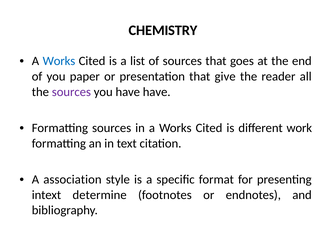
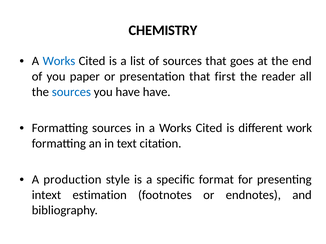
give: give -> first
sources at (71, 92) colour: purple -> blue
association: association -> production
determine: determine -> estimation
